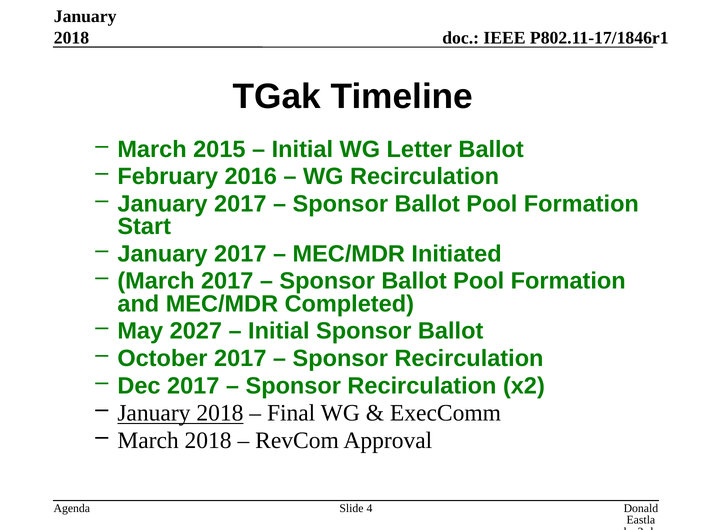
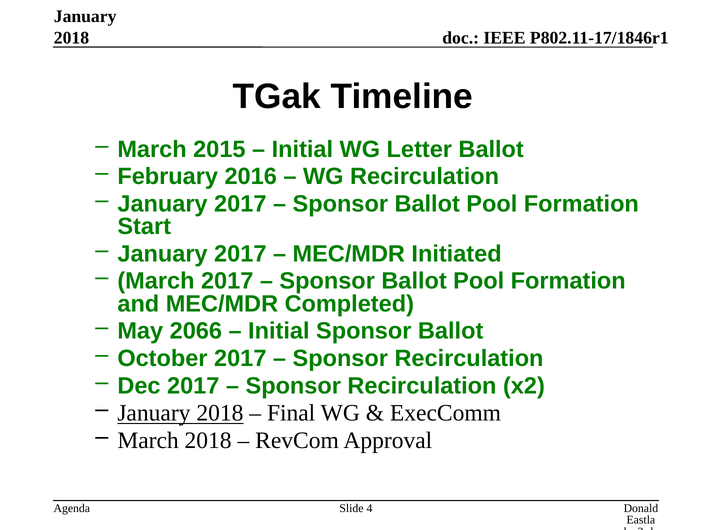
2027: 2027 -> 2066
